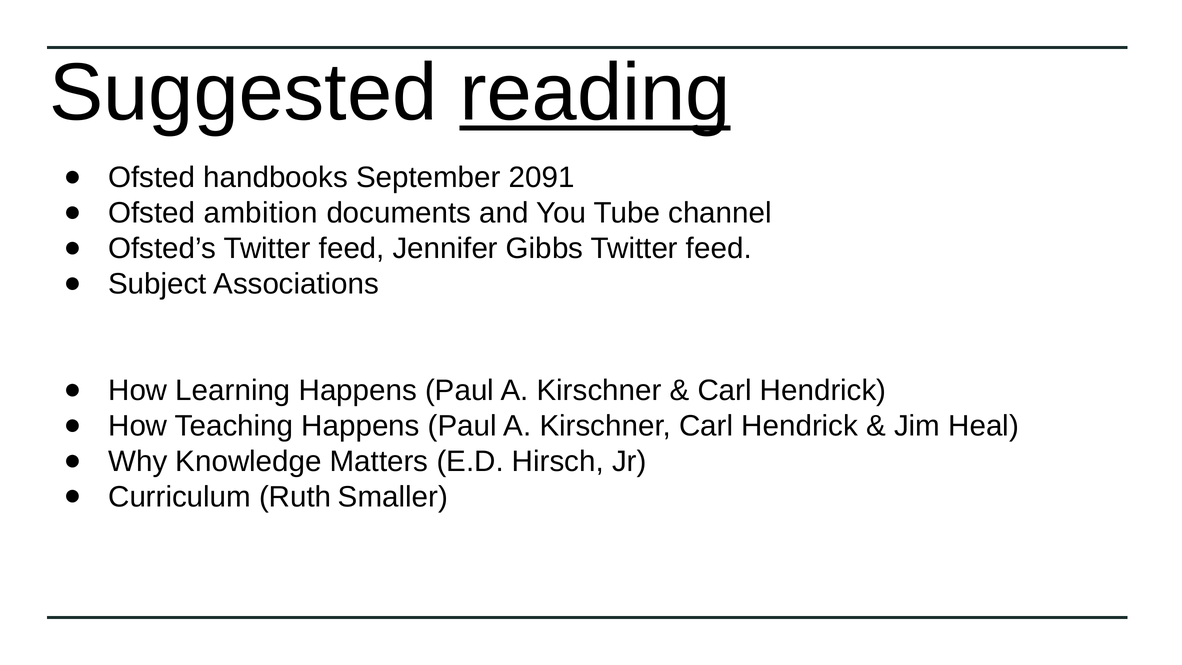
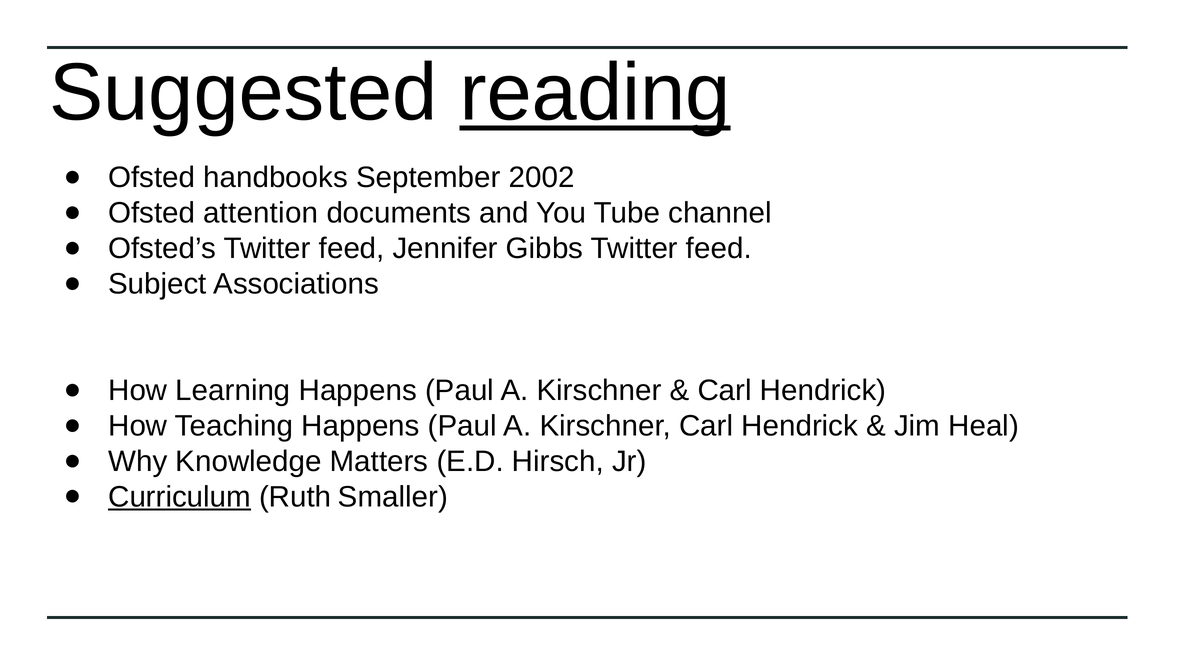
2091: 2091 -> 2002
ambition: ambition -> attention
Curriculum underline: none -> present
